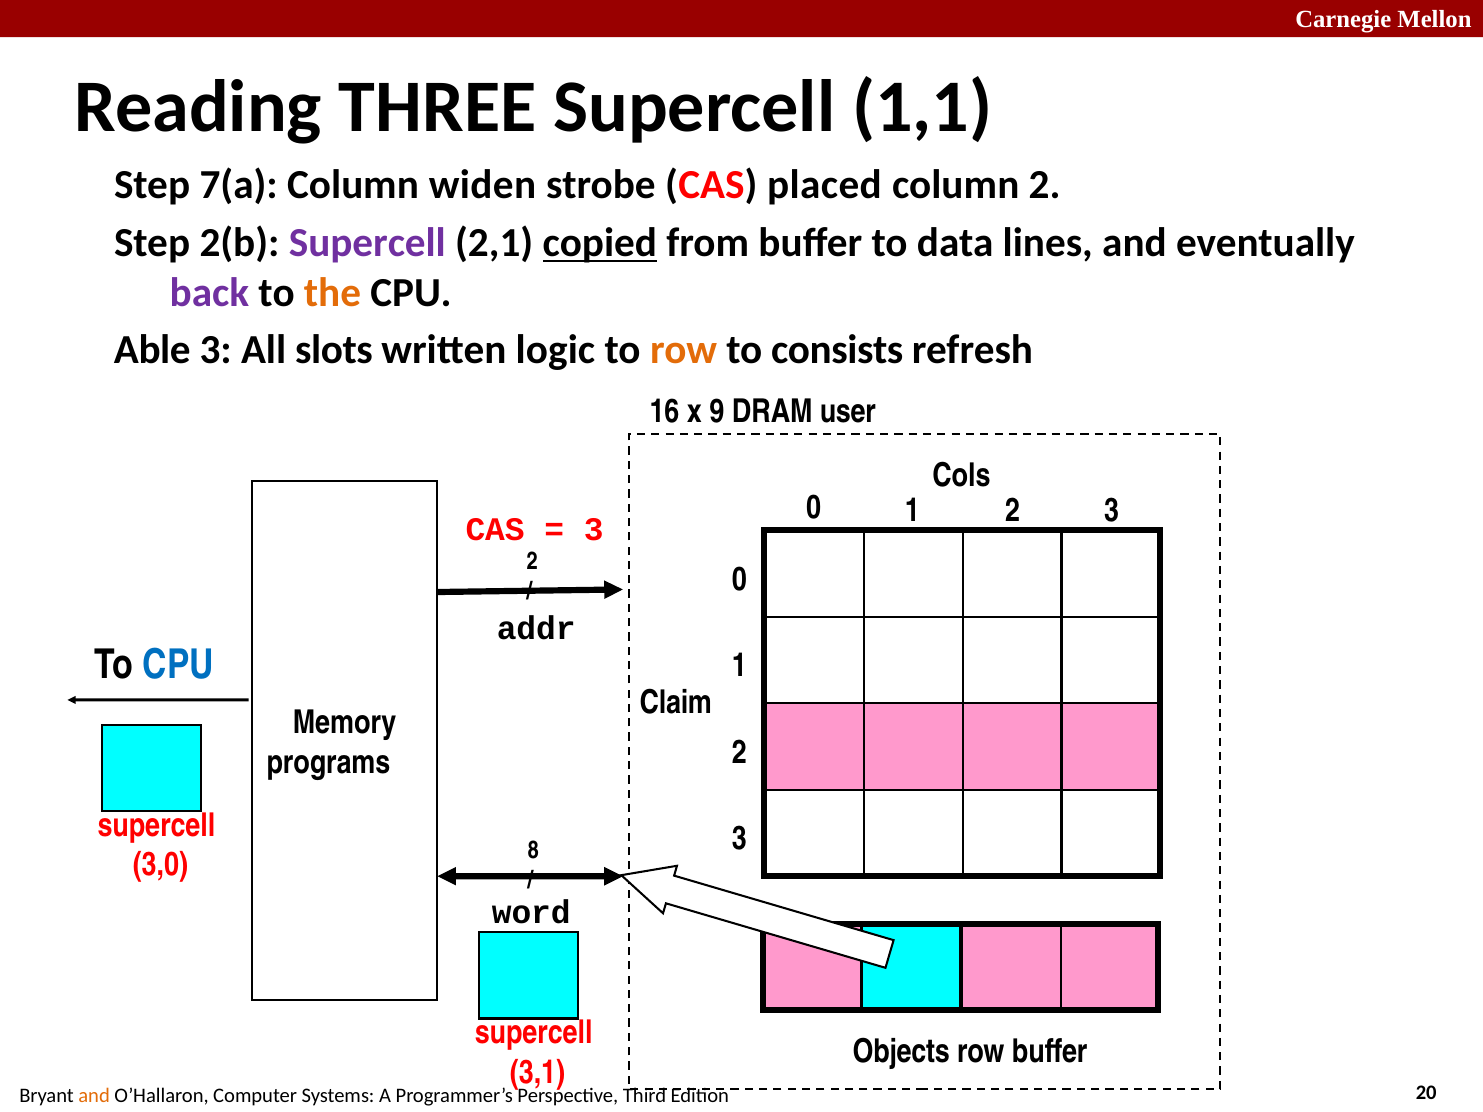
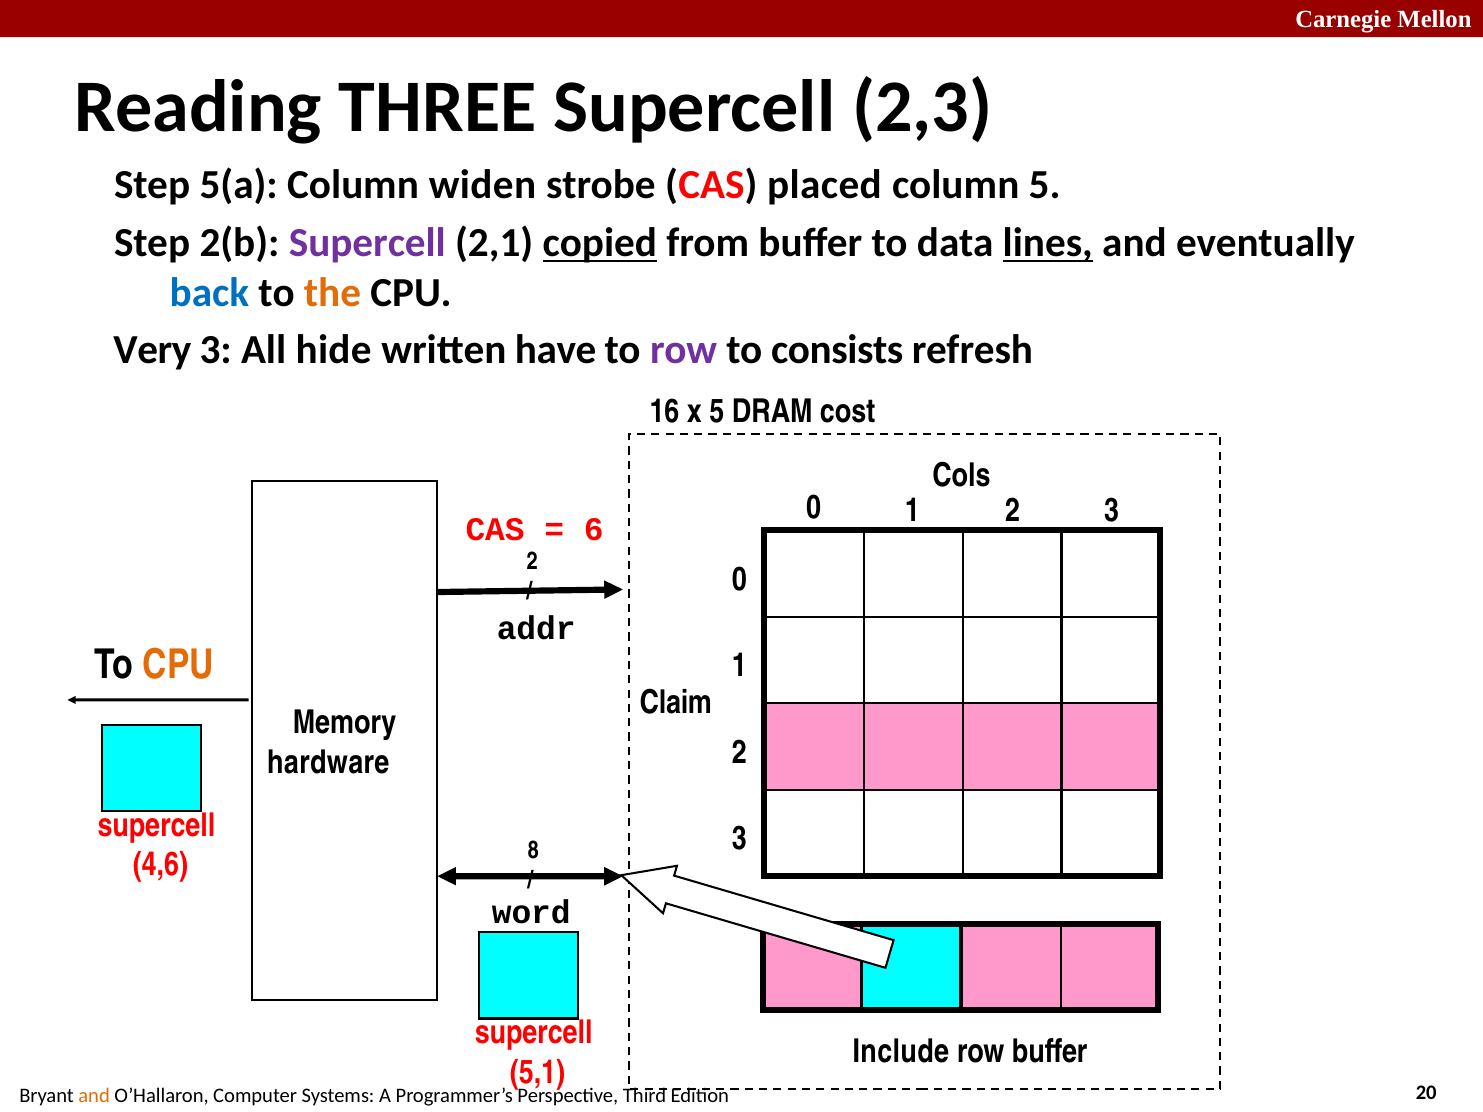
1,1: 1,1 -> 2,3
7(a: 7(a -> 5(a
column 2: 2 -> 5
lines underline: none -> present
back colour: purple -> blue
Able: Able -> Very
slots: slots -> hide
logic: logic -> have
row at (684, 350) colour: orange -> purple
x 9: 9 -> 5
user: user -> cost
3 at (594, 530): 3 -> 6
CPU at (178, 665) colour: blue -> orange
programs: programs -> hardware
3,0: 3,0 -> 4,6
Objects: Objects -> Include
3,1: 3,1 -> 5,1
